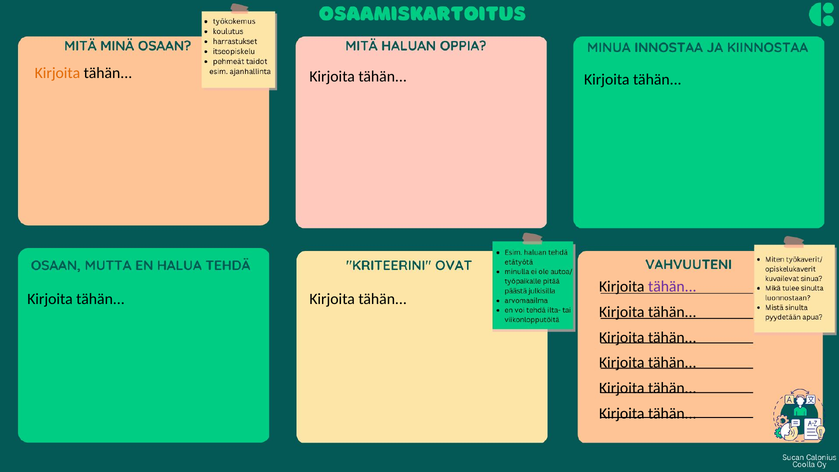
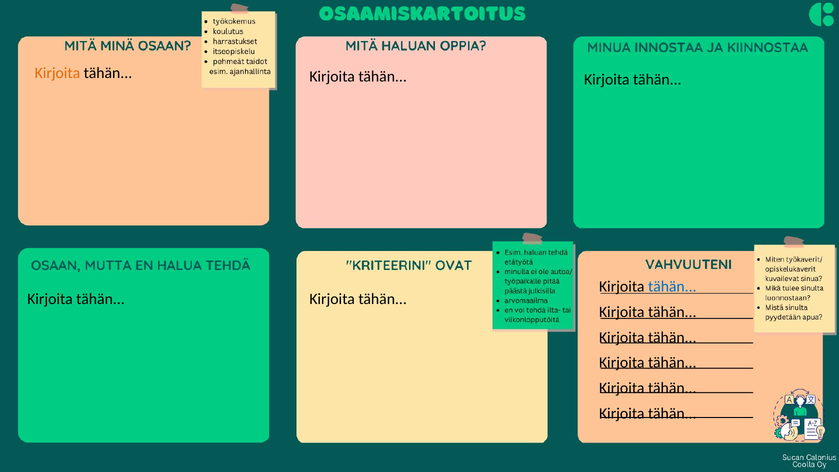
tähän at (672, 286) colour: purple -> blue
